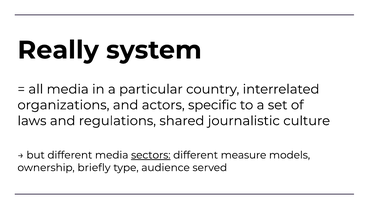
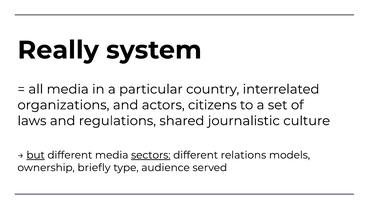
specific: specific -> citizens
but underline: none -> present
measure: measure -> relations
